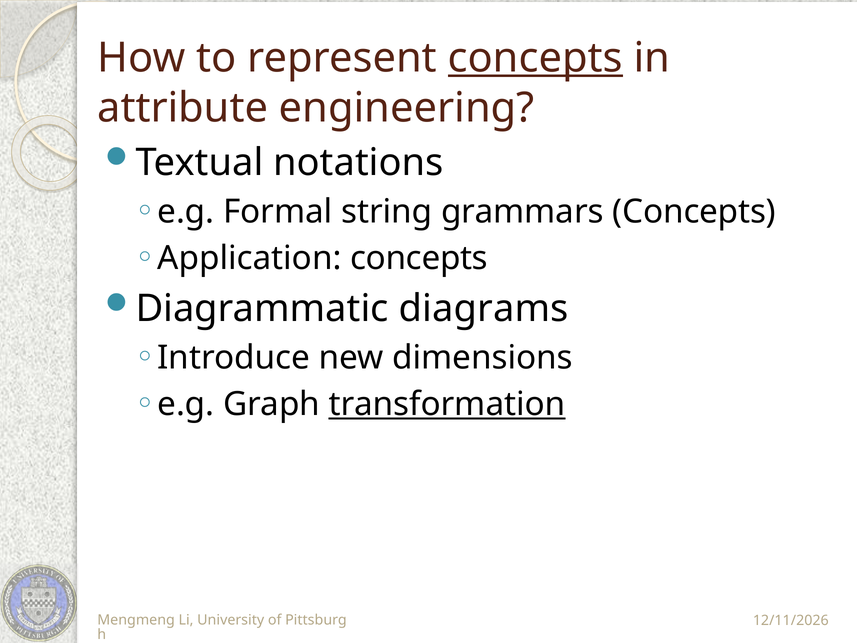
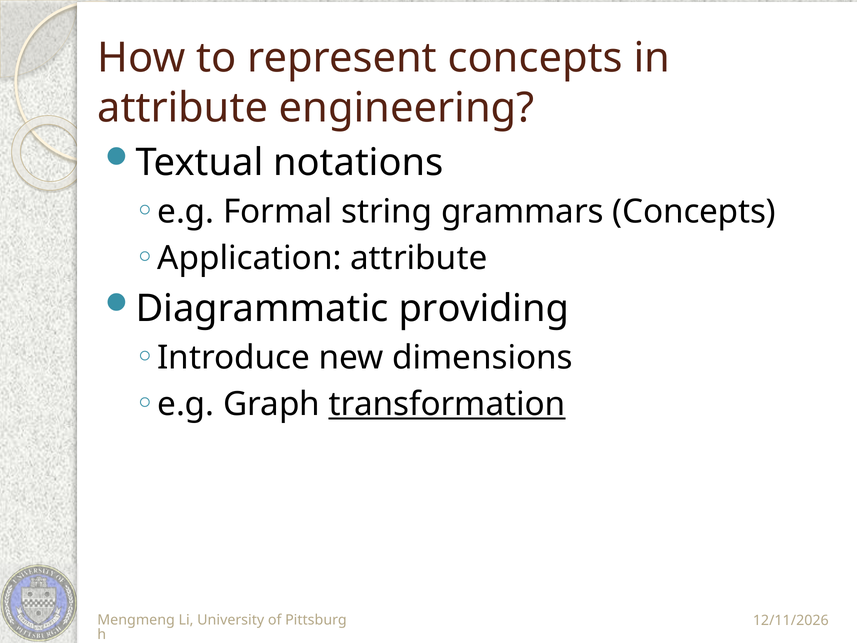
concepts at (535, 58) underline: present -> none
Application concepts: concepts -> attribute
diagrams: diagrams -> providing
